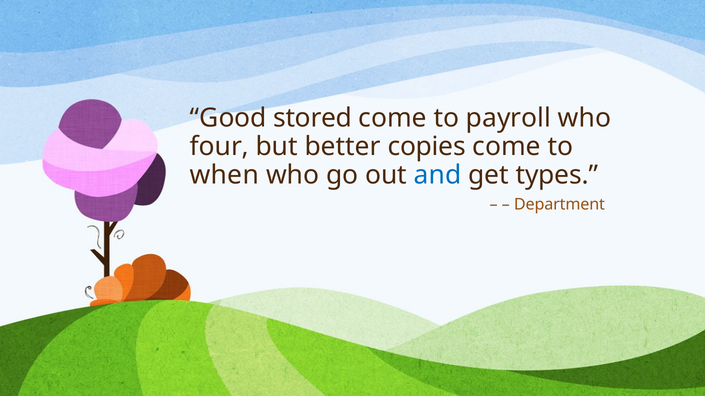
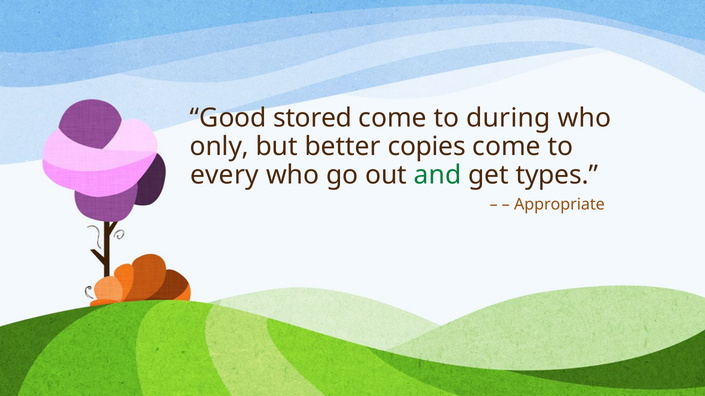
payroll: payroll -> during
four: four -> only
when: when -> every
and colour: blue -> green
Department: Department -> Appropriate
